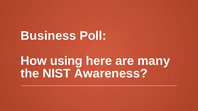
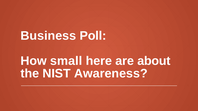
using: using -> small
many: many -> about
